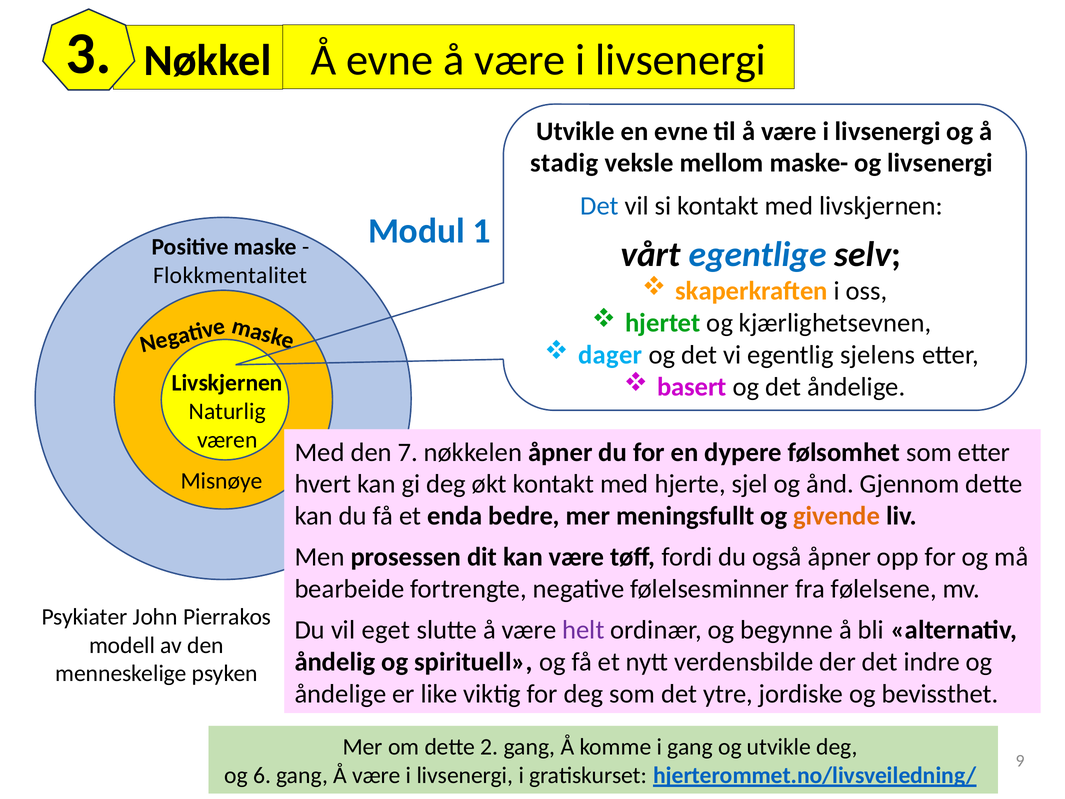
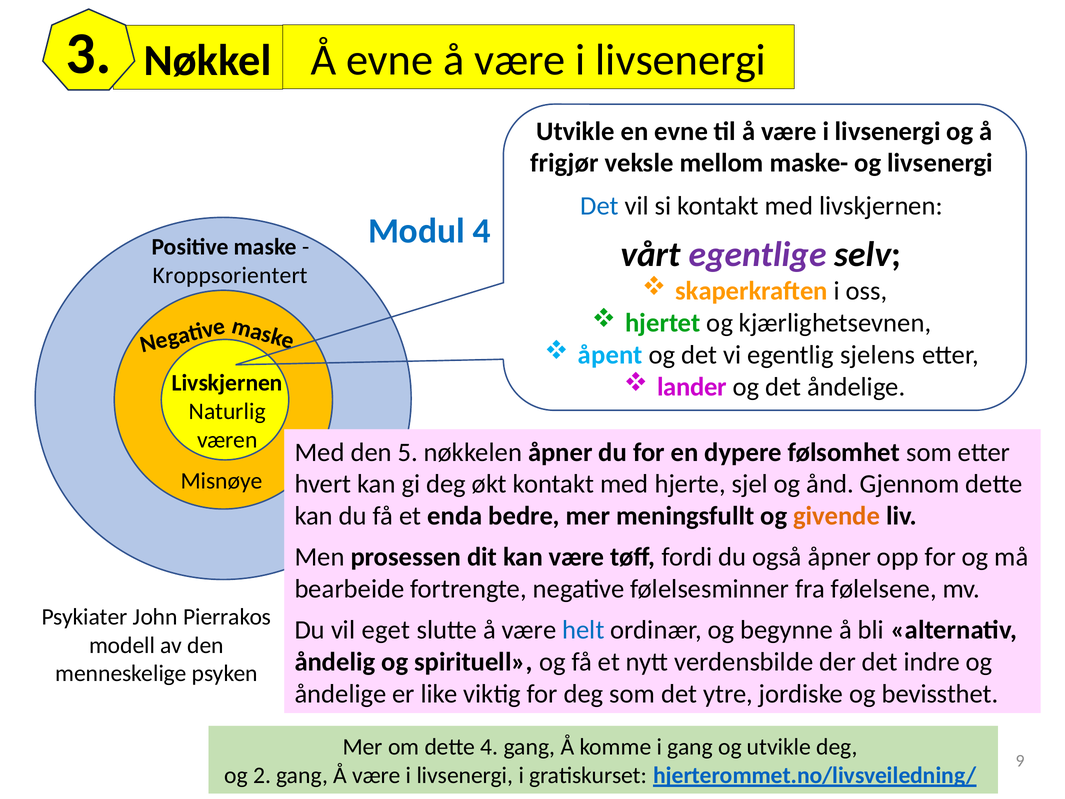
stadig: stadig -> frigjør
Modul 1: 1 -> 4
egentlige colour: blue -> purple
Flokkmentalitet: Flokkmentalitet -> Kroppsorientert
dager: dager -> åpent
basert: basert -> lander
7: 7 -> 5
helt colour: purple -> blue
dette 2: 2 -> 4
6: 6 -> 2
